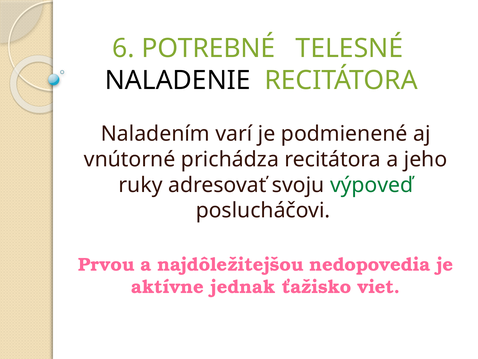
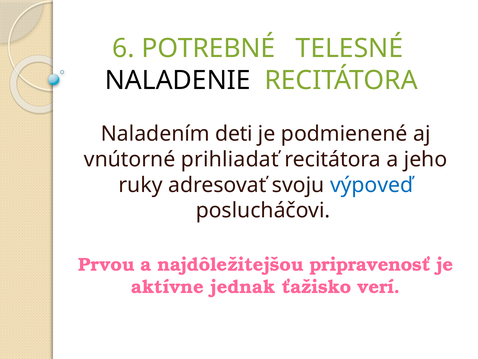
varí: varí -> deti
prichádza: prichádza -> prihliadať
výpoveď colour: green -> blue
nedopovedia: nedopovedia -> pripravenosť
viet: viet -> verí
